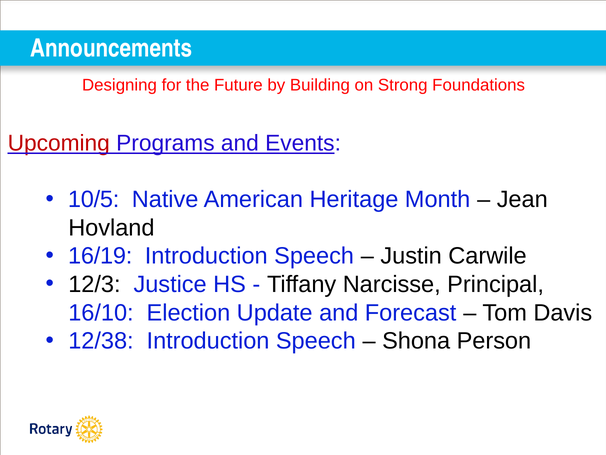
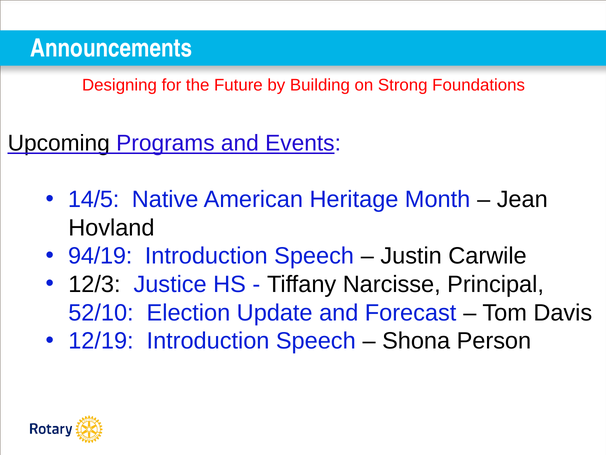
Upcoming colour: red -> black
10/5: 10/5 -> 14/5
16/19: 16/19 -> 94/19
16/10: 16/10 -> 52/10
12/38: 12/38 -> 12/19
